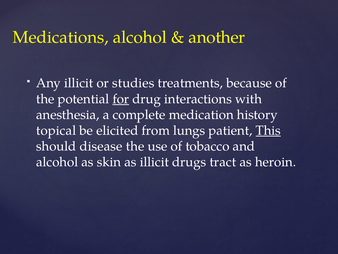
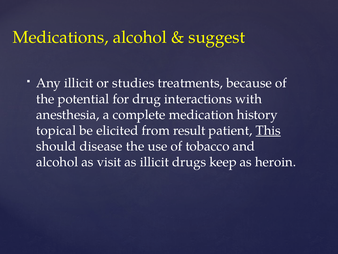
another: another -> suggest
for underline: present -> none
lungs: lungs -> result
skin: skin -> visit
tract: tract -> keep
